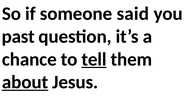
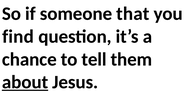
said: said -> that
past: past -> find
tell underline: present -> none
